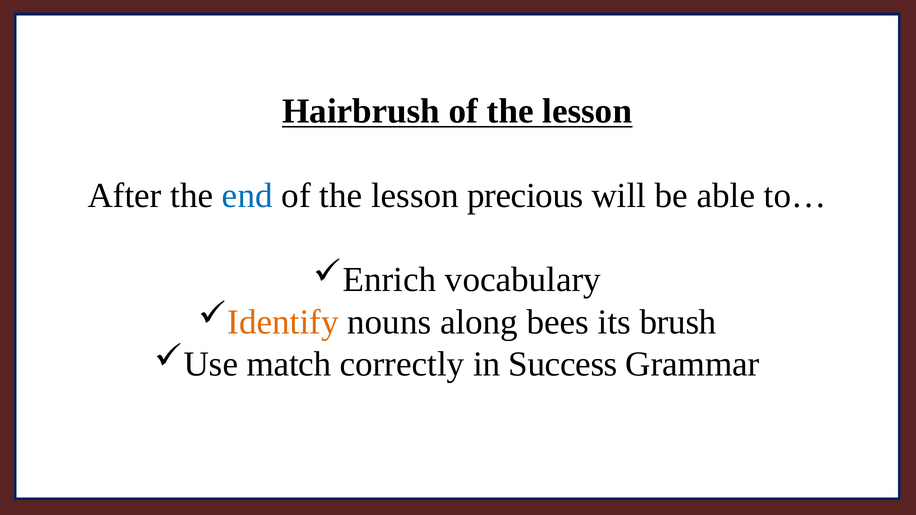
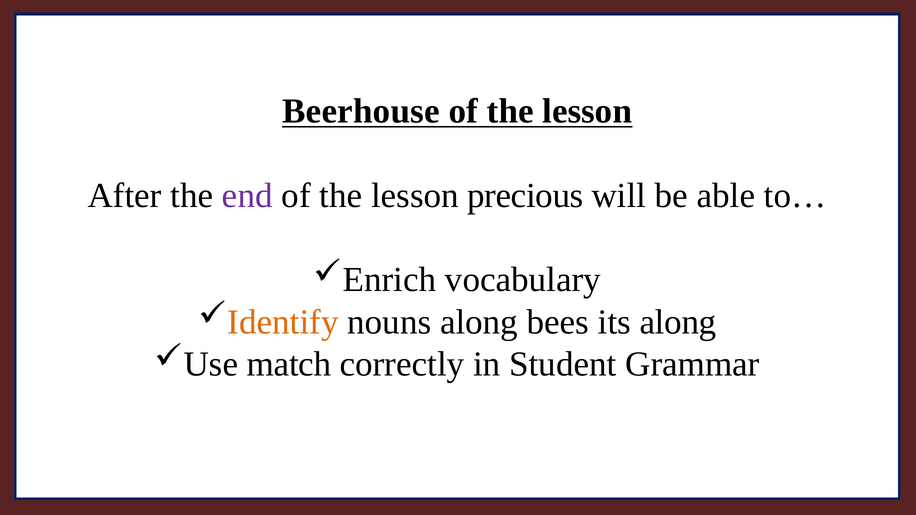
Hairbrush: Hairbrush -> Beerhouse
end colour: blue -> purple
its brush: brush -> along
Success: Success -> Student
